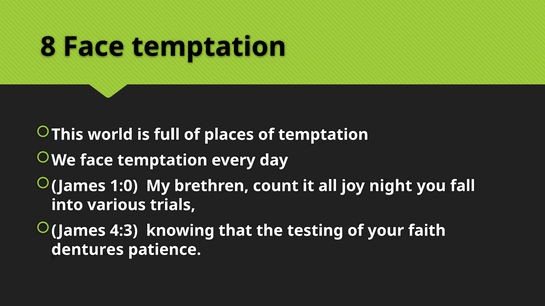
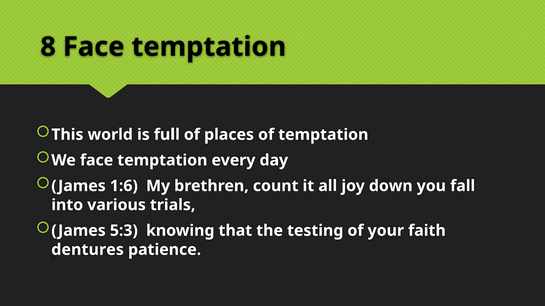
1:0: 1:0 -> 1:6
night: night -> down
4:3: 4:3 -> 5:3
